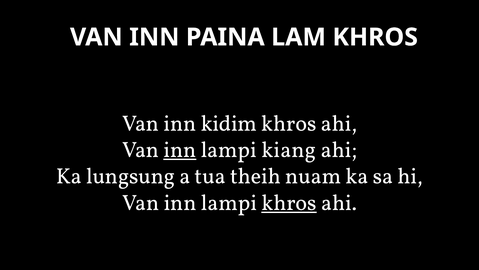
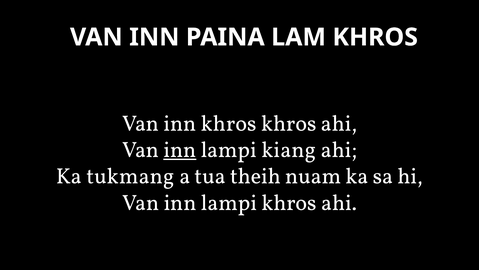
inn kidim: kidim -> khros
lungsung: lungsung -> tukmang
khros at (289, 202) underline: present -> none
